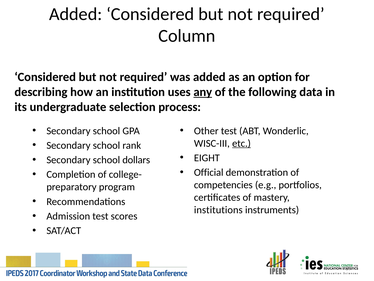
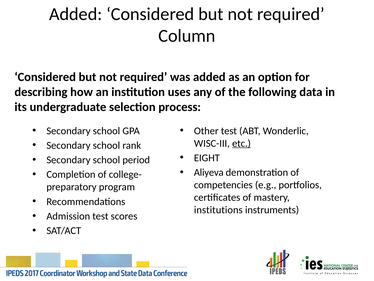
any underline: present -> none
dollars: dollars -> period
Official: Official -> Aliyeva
